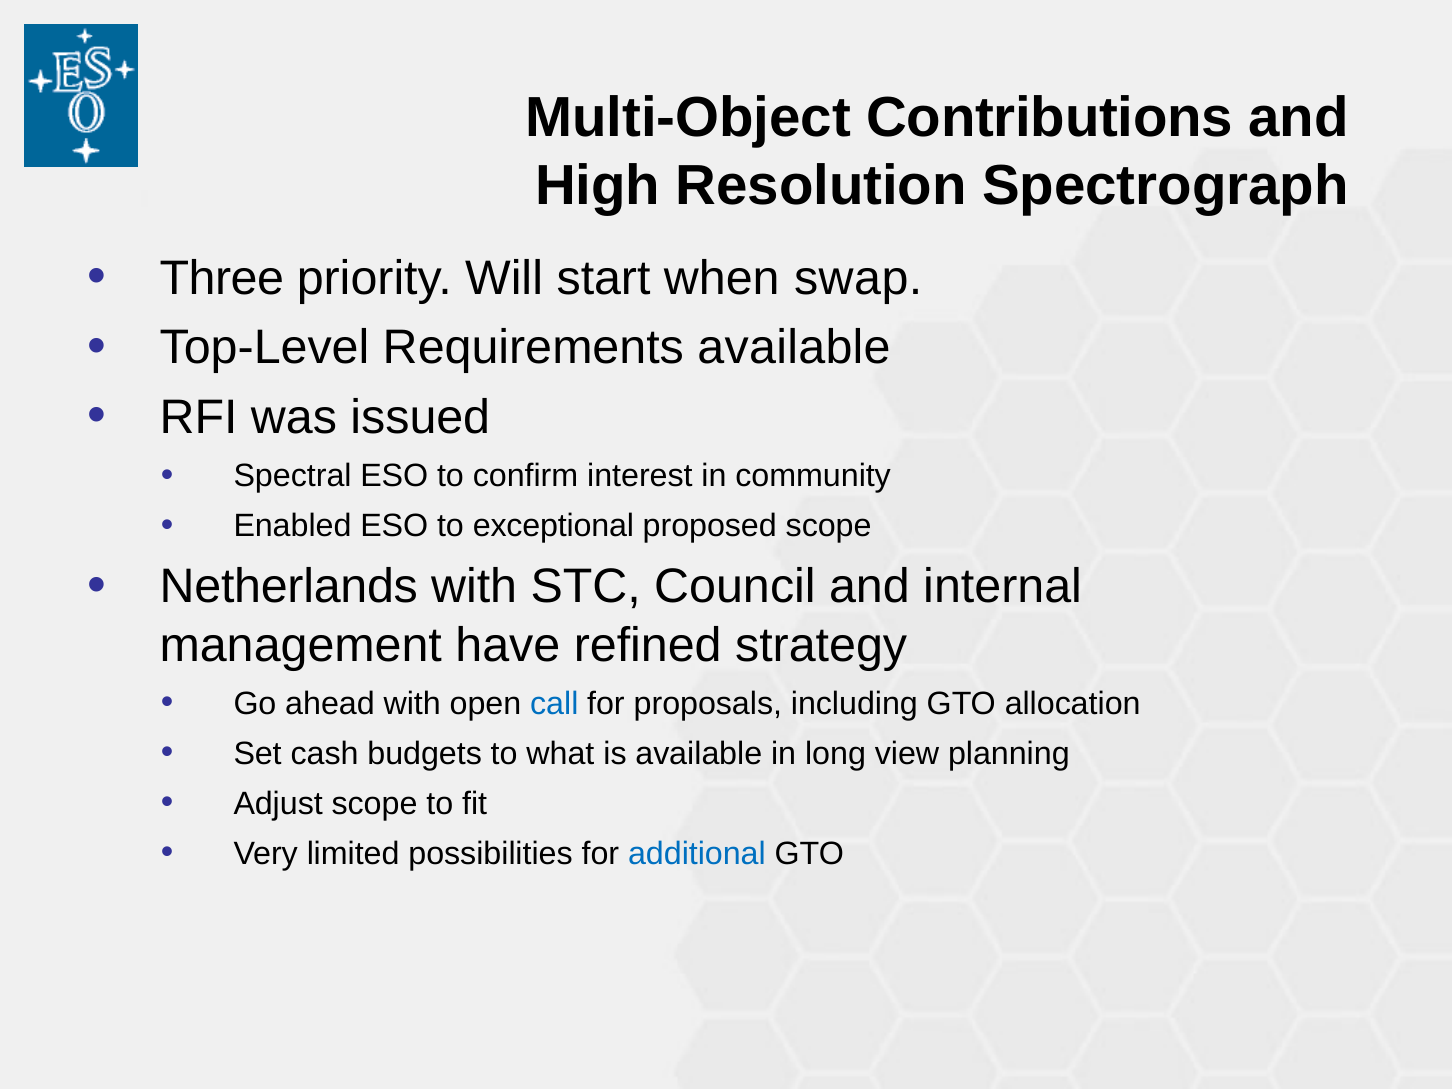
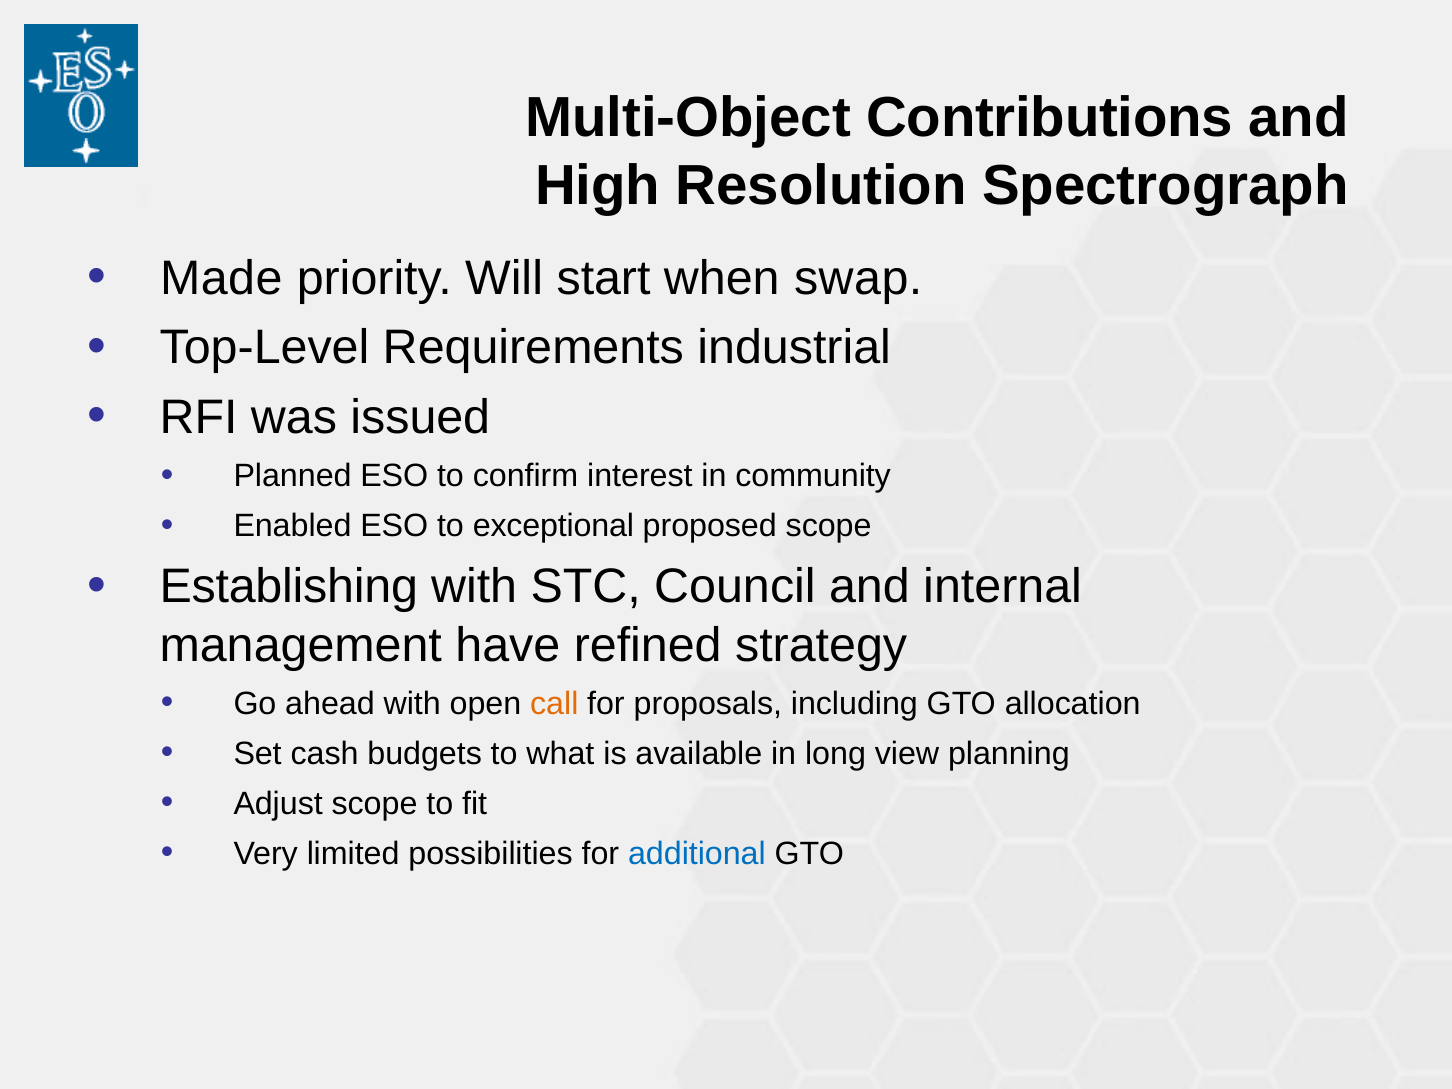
Three: Three -> Made
Requirements available: available -> industrial
Spectral: Spectral -> Planned
Netherlands: Netherlands -> Establishing
call colour: blue -> orange
